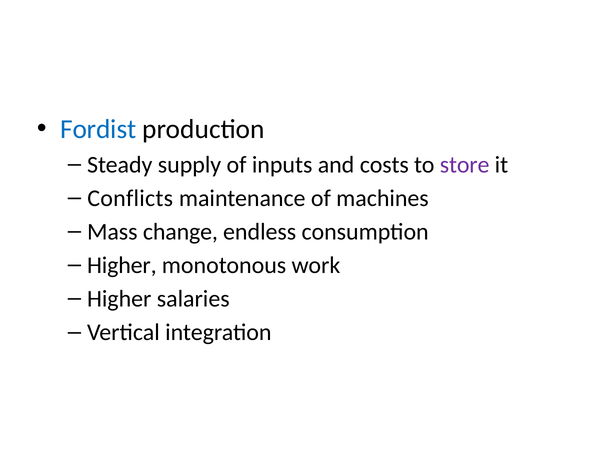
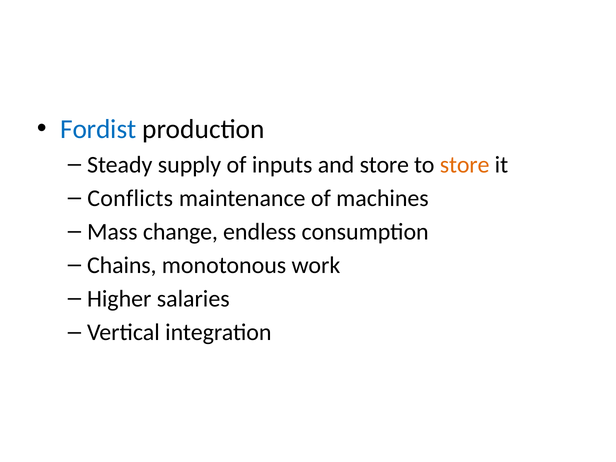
and costs: costs -> store
store at (465, 165) colour: purple -> orange
Higher at (122, 265): Higher -> Chains
